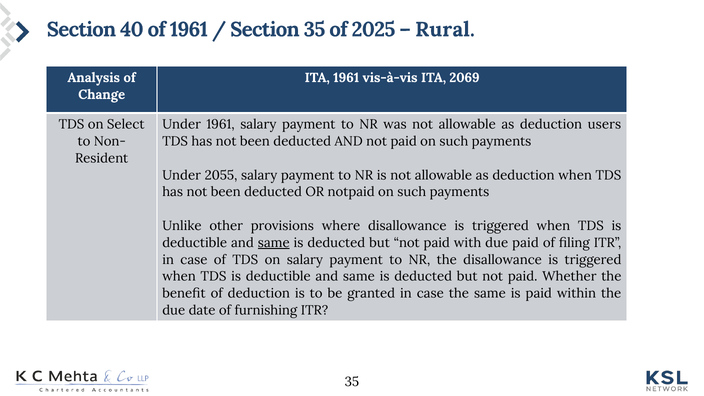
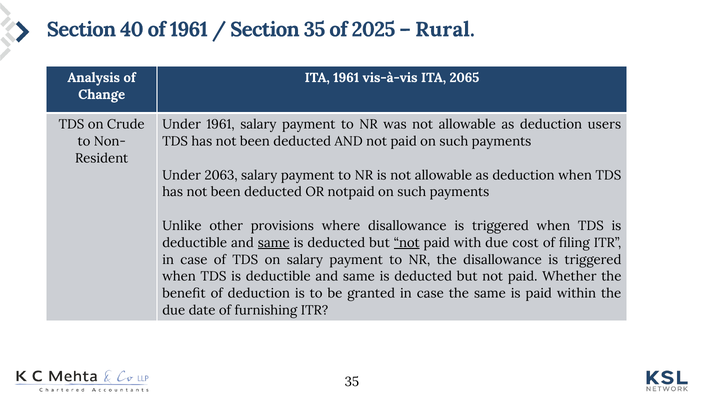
2069: 2069 -> 2065
Select: Select -> Crude
2055: 2055 -> 2063
not at (407, 243) underline: none -> present
due paid: paid -> cost
